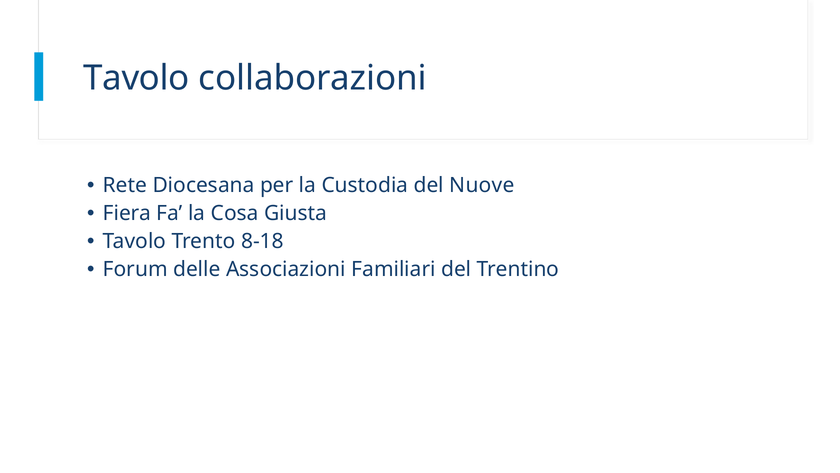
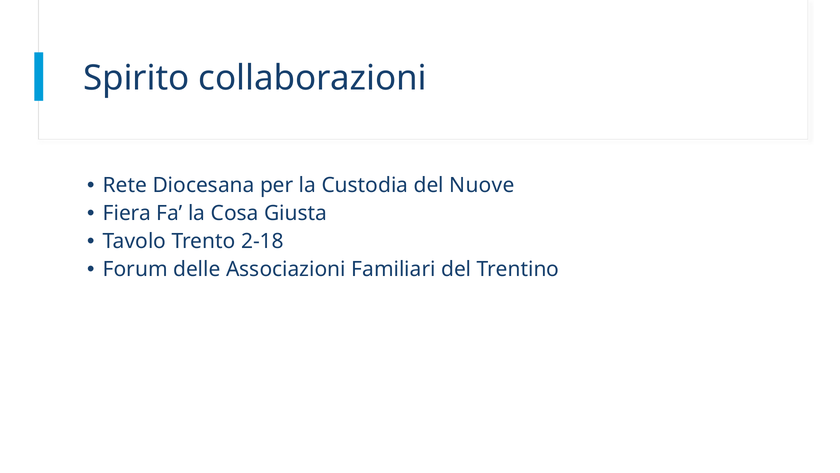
Tavolo at (136, 78): Tavolo -> Spirito
8-18: 8-18 -> 2-18
